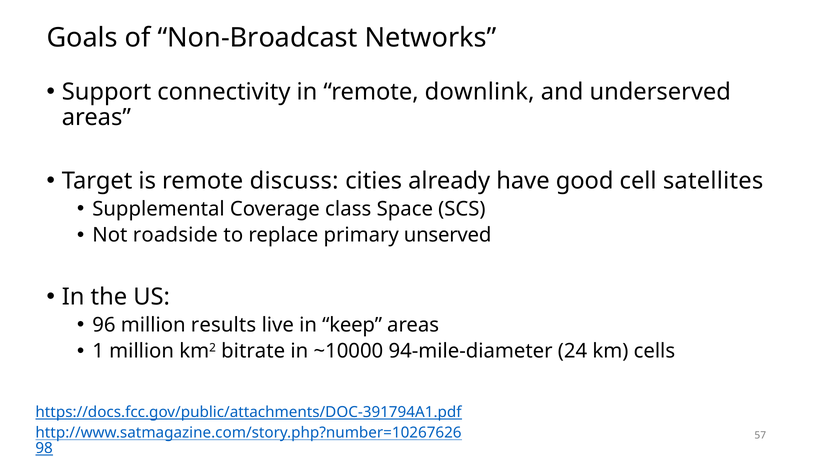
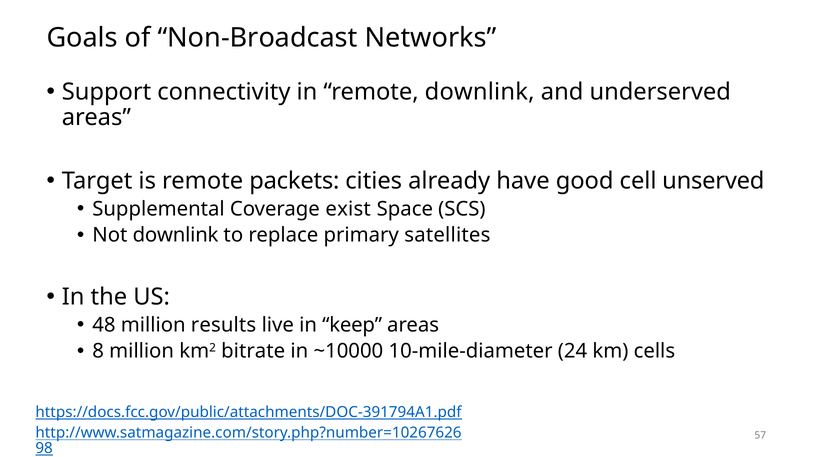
discuss: discuss -> packets
satellites: satellites -> unserved
class: class -> exist
Not roadside: roadside -> downlink
unserved: unserved -> satellites
96: 96 -> 48
1: 1 -> 8
94-mile-diameter: 94-mile-diameter -> 10-mile-diameter
